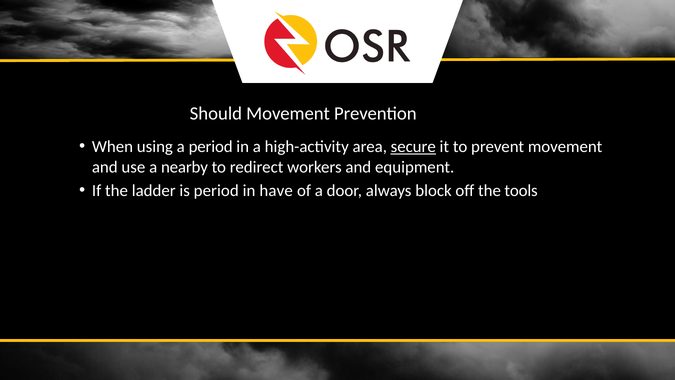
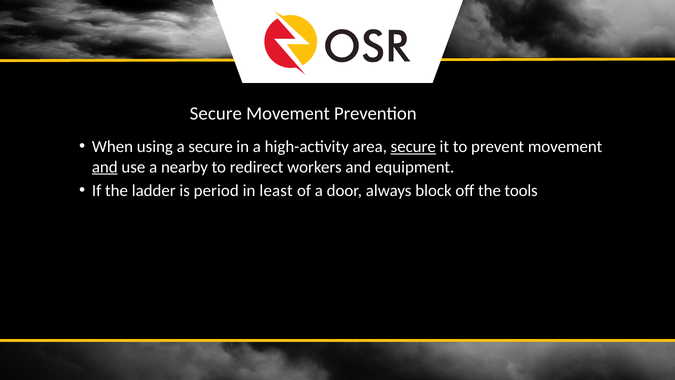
Should at (216, 114): Should -> Secure
a period: period -> secure
and at (105, 167) underline: none -> present
have: have -> least
